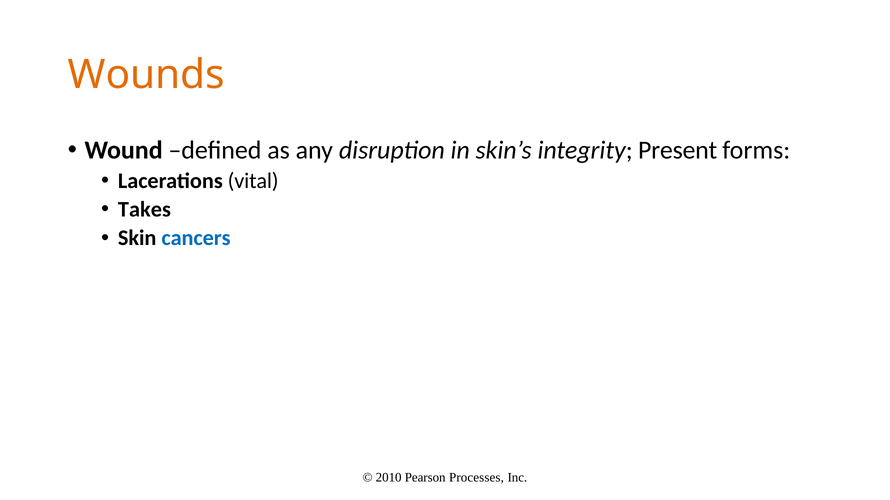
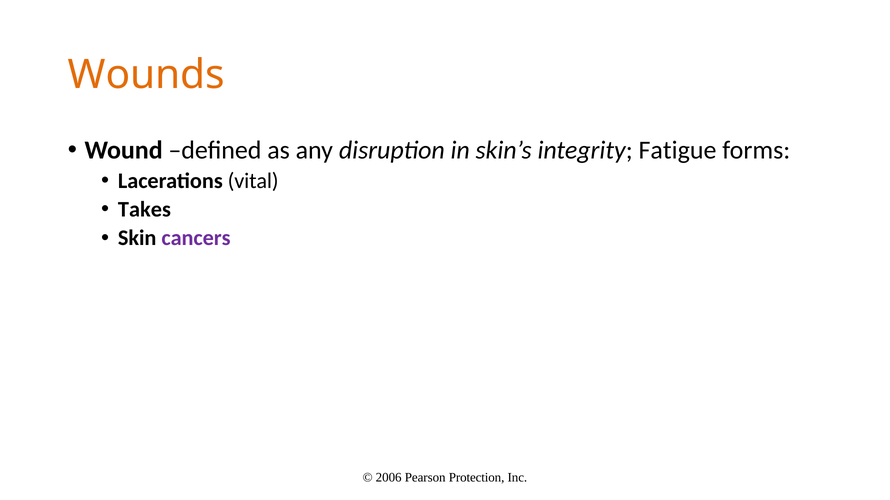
Present: Present -> Fatigue
cancers colour: blue -> purple
2010: 2010 -> 2006
Processes: Processes -> Protection
